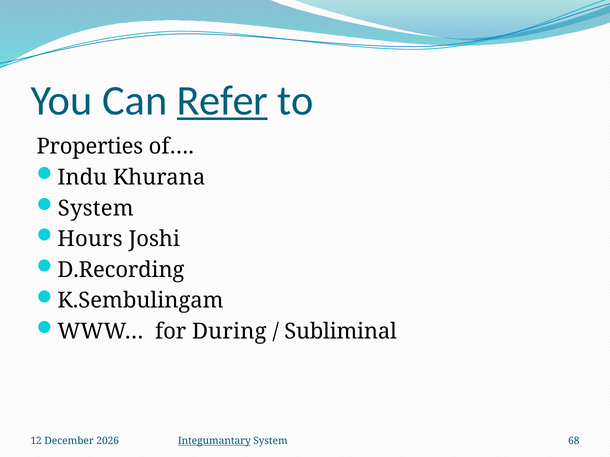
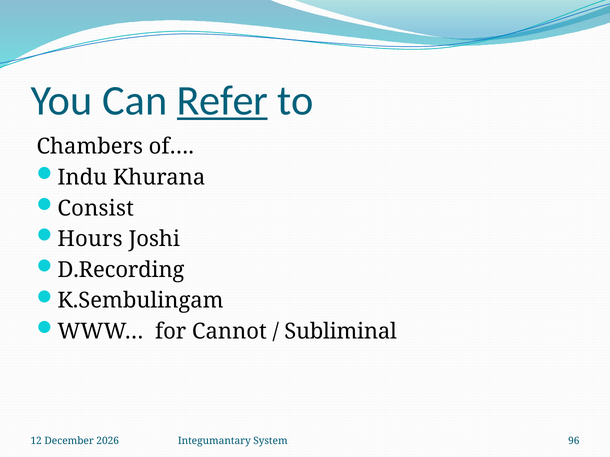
Properties: Properties -> Chambers
System at (96, 208): System -> Consist
During: During -> Cannot
Integumantary underline: present -> none
68: 68 -> 96
